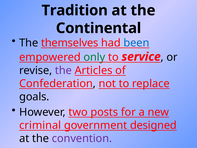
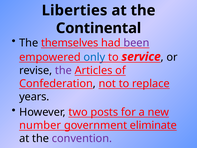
Tradition: Tradition -> Liberties
been colour: blue -> purple
only colour: green -> blue
goals: goals -> years
criminal: criminal -> number
designed: designed -> eliminate
